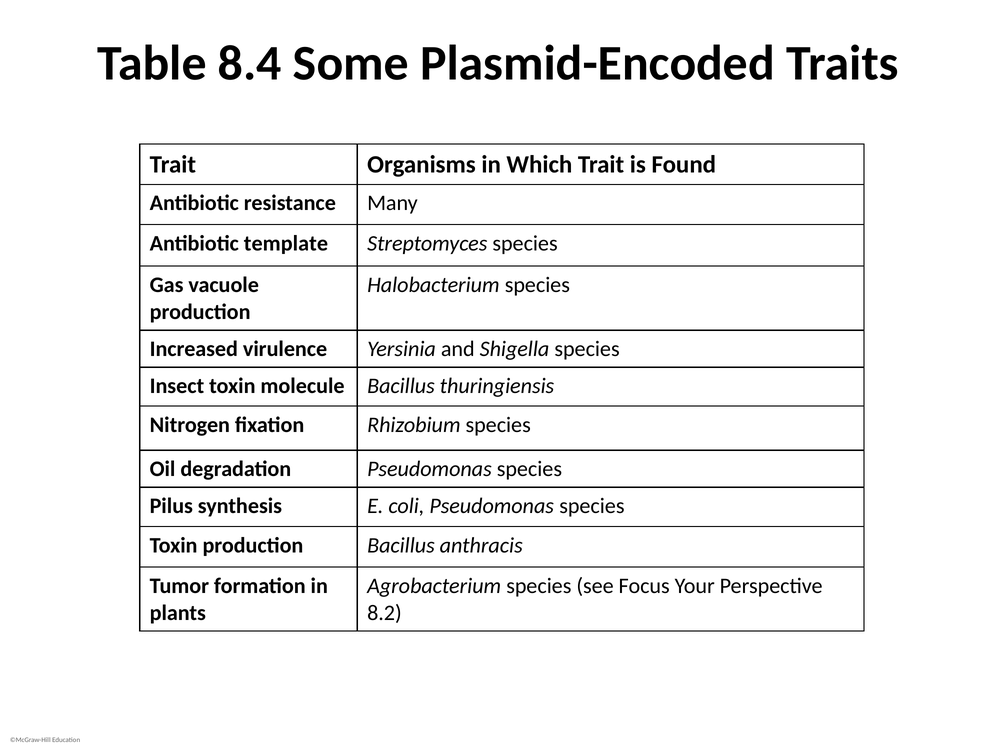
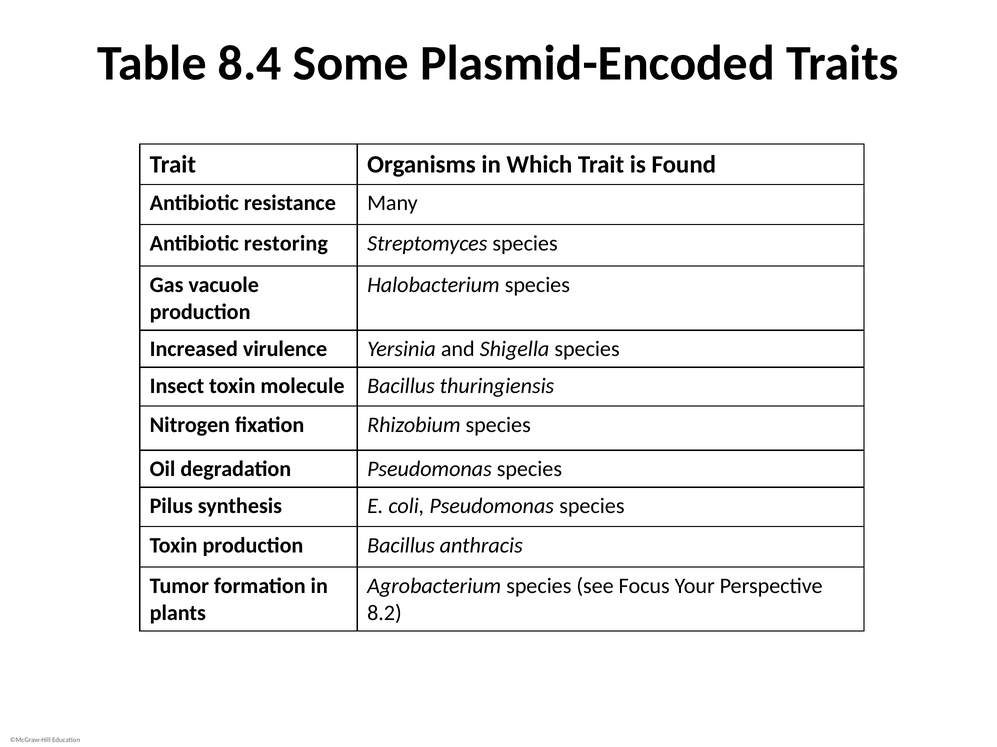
template: template -> restoring
